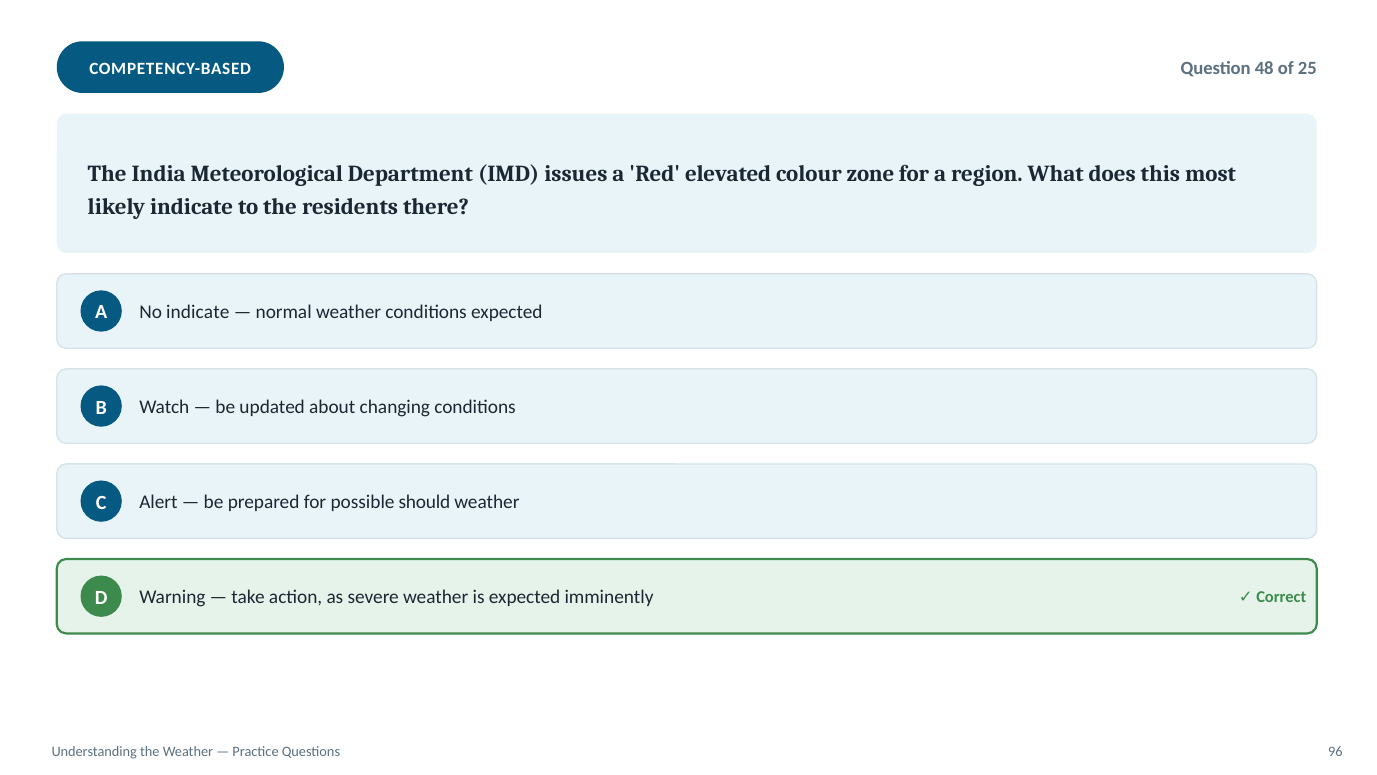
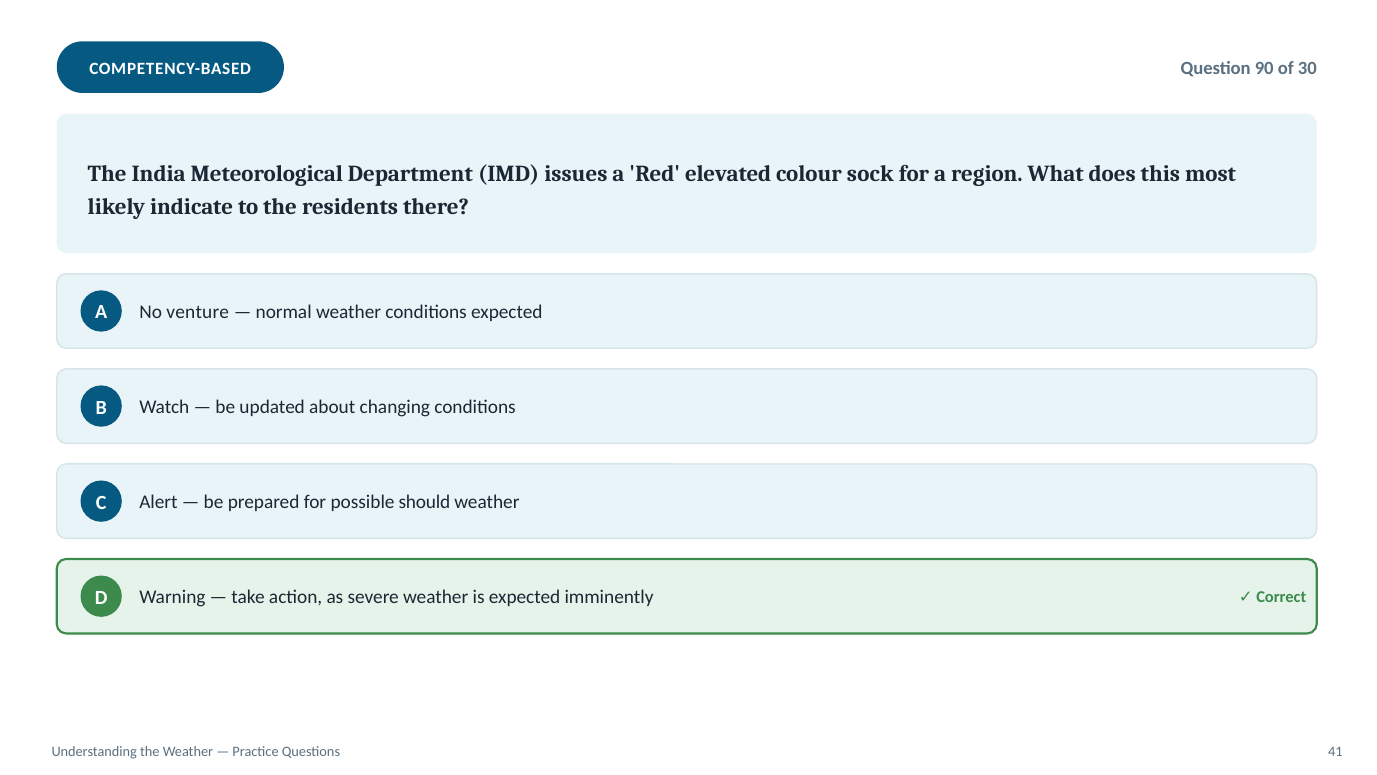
48: 48 -> 90
25: 25 -> 30
zone: zone -> sock
No indicate: indicate -> venture
96: 96 -> 41
